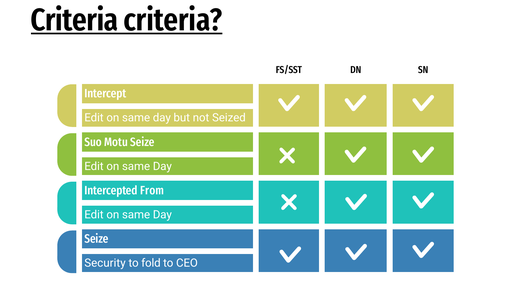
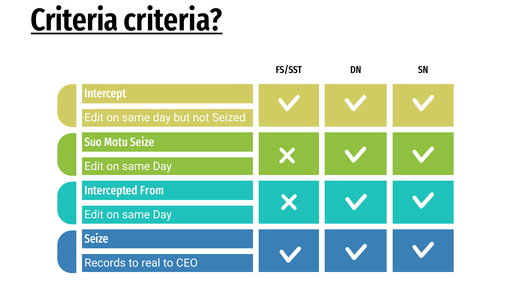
Security: Security -> Records
fold: fold -> real
